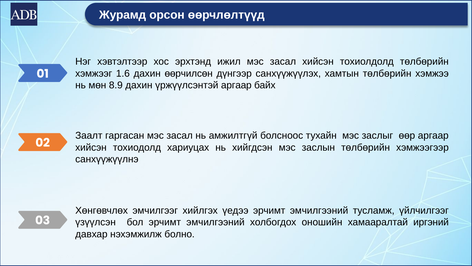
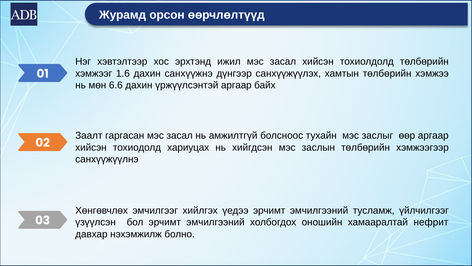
өөрчилсөн: өөрчилсөн -> санхүүжнэ
8.9: 8.9 -> 6.6
иргэний: иргэний -> нефрит
